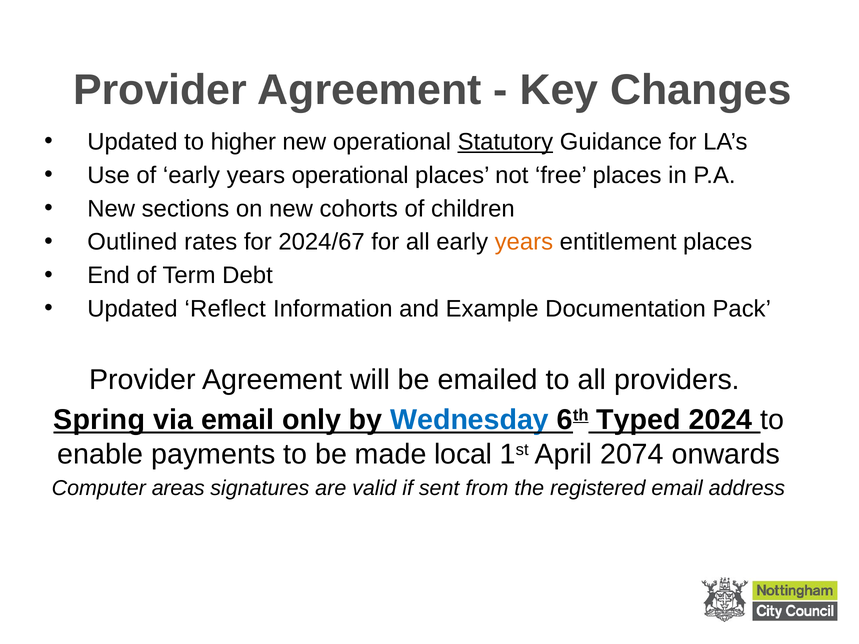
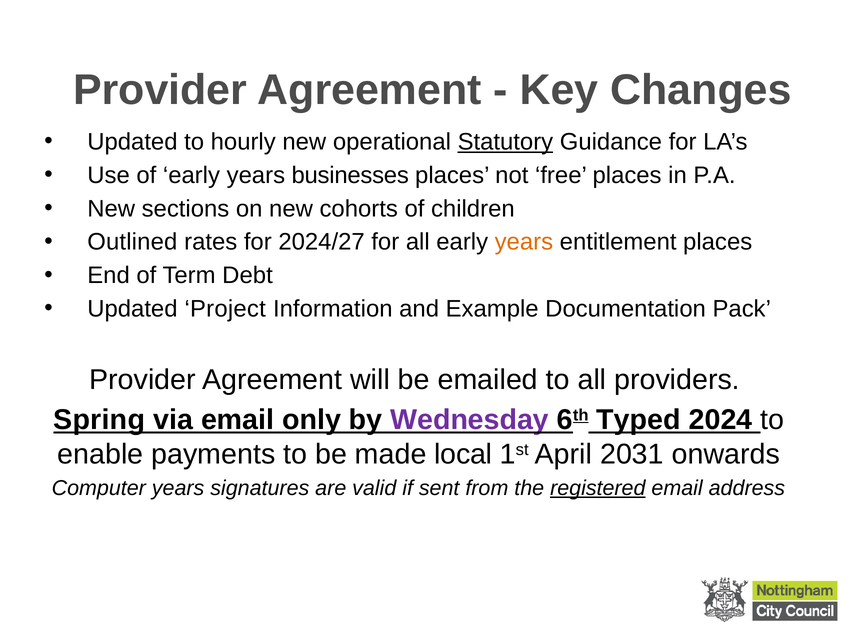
higher: higher -> hourly
years operational: operational -> businesses
2024/67: 2024/67 -> 2024/27
Reflect: Reflect -> Project
Wednesday colour: blue -> purple
2074: 2074 -> 2031
Computer areas: areas -> years
registered underline: none -> present
